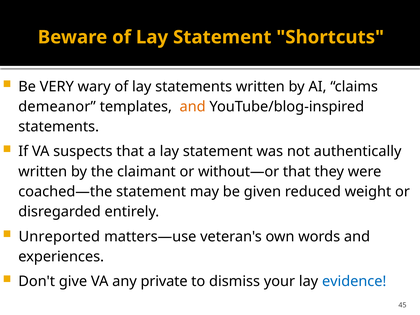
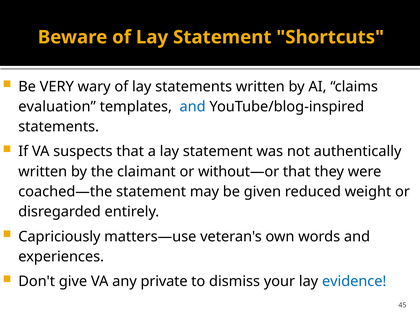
demeanor: demeanor -> evaluation
and at (193, 107) colour: orange -> blue
Unreported: Unreported -> Capriciously
